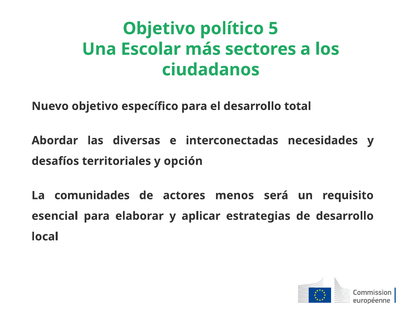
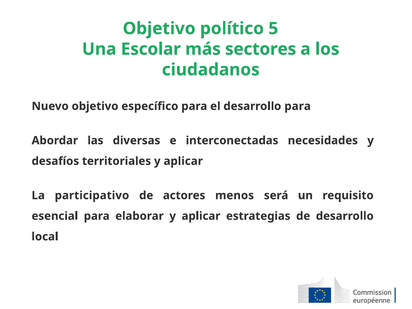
desarrollo total: total -> para
territoriales y opción: opción -> aplicar
comunidades: comunidades -> participativo
